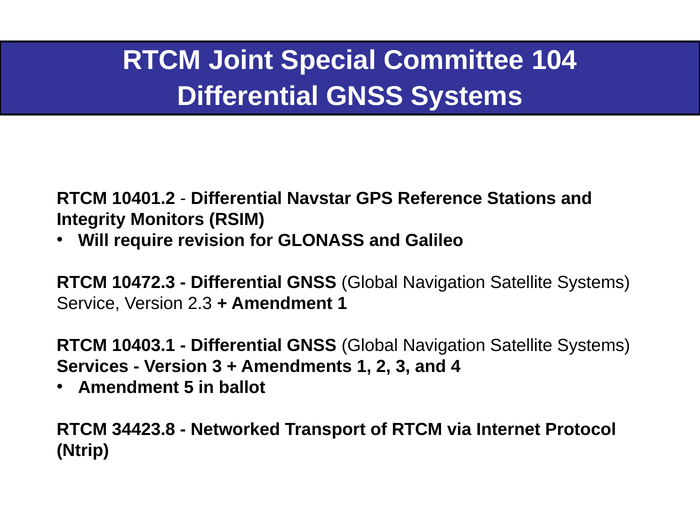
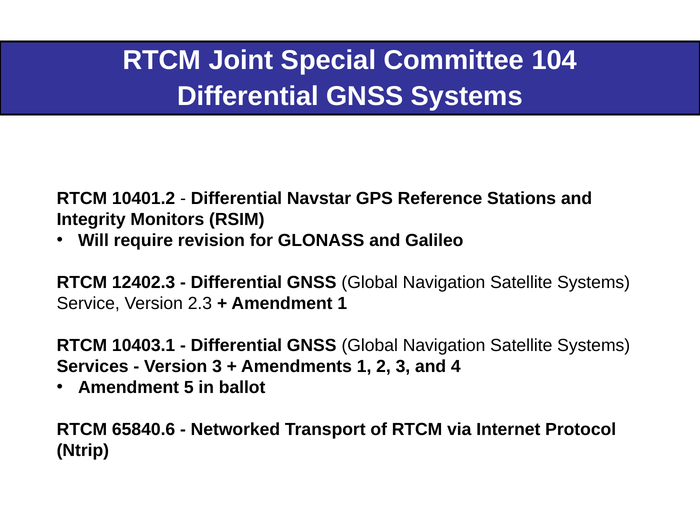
10472.3: 10472.3 -> 12402.3
34423.8: 34423.8 -> 65840.6
